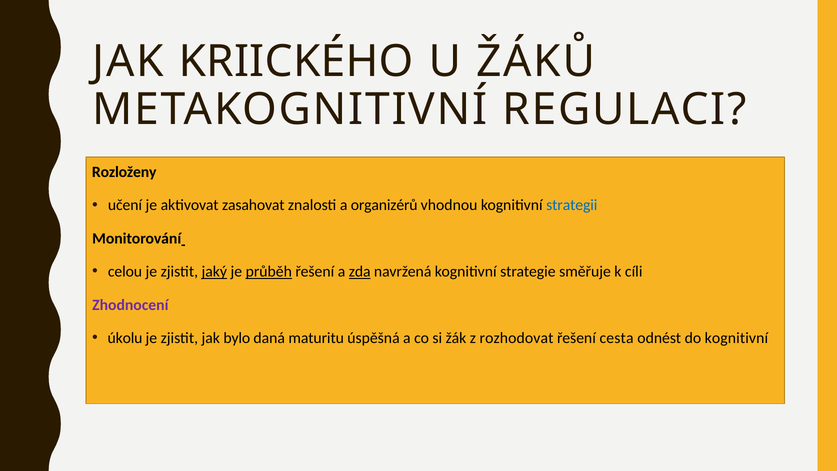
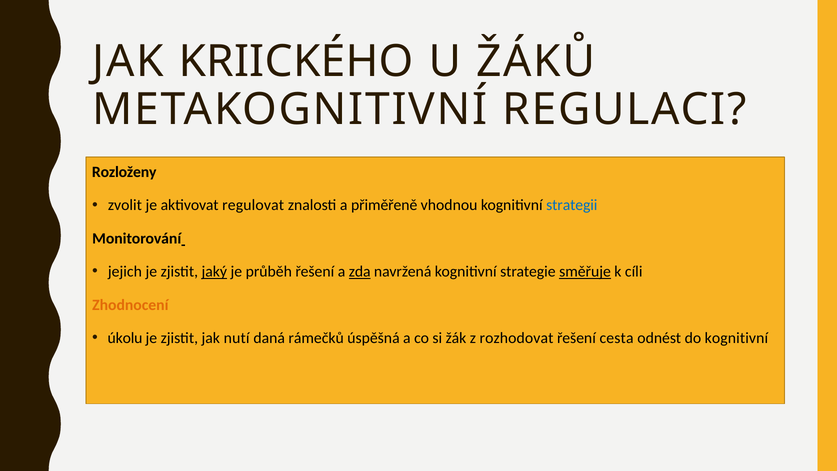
učení: učení -> zvolit
zasahovat: zasahovat -> regulovat
organizérů: organizérů -> přiměřeně
celou: celou -> jejich
průběh underline: present -> none
směřuje underline: none -> present
Zhodnocení colour: purple -> orange
bylo: bylo -> nutí
maturitu: maturitu -> rámečků
